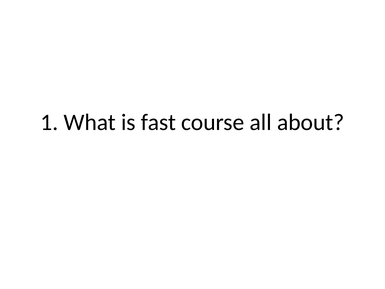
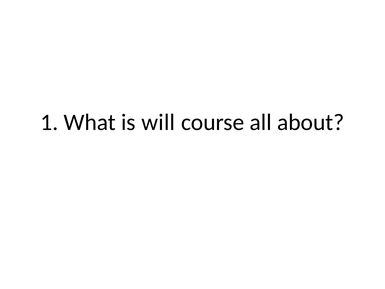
fast: fast -> will
